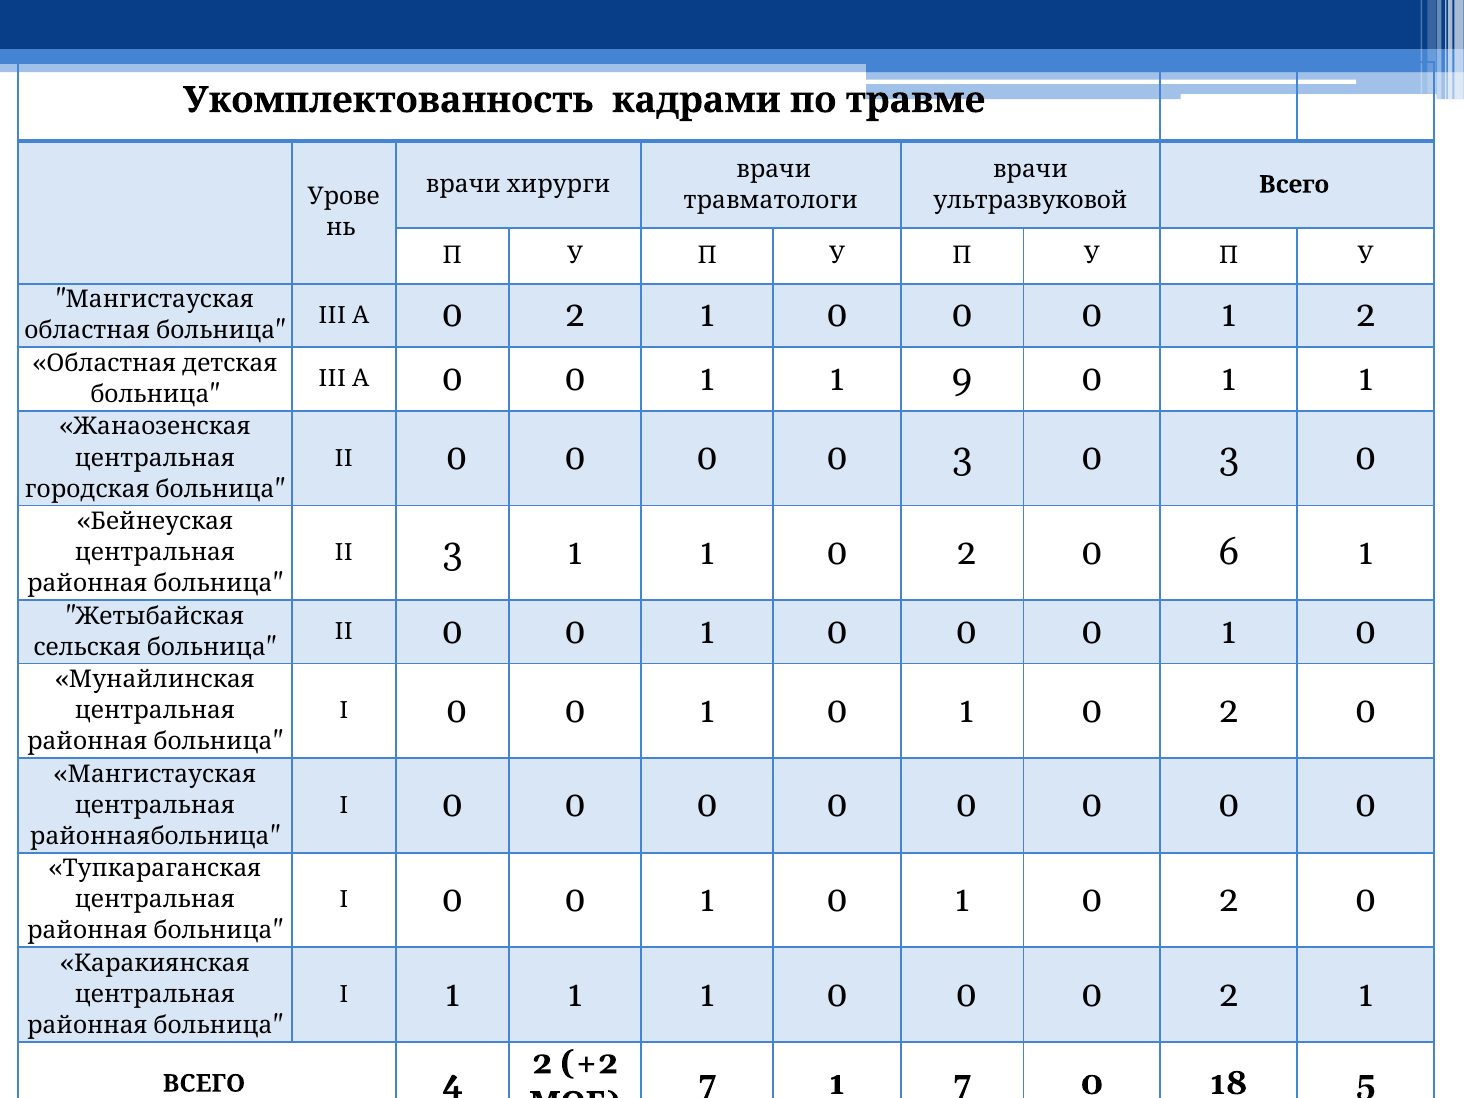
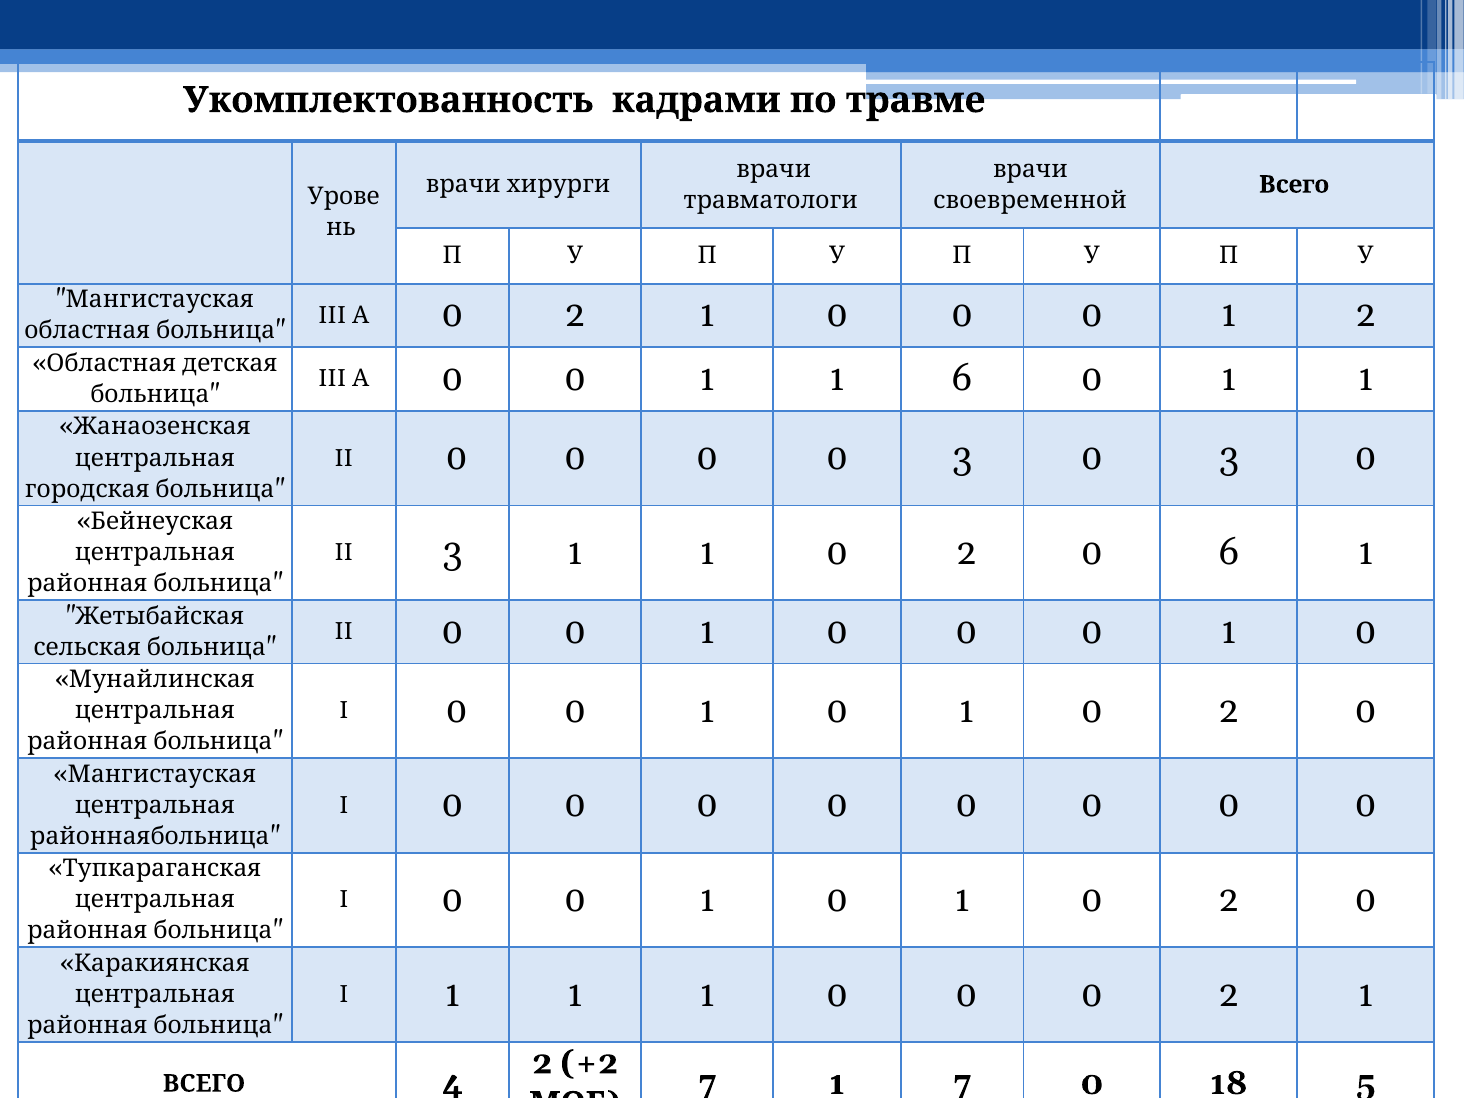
ультразвуковой: ультразвуковой -> своевременной
1 9: 9 -> 6
